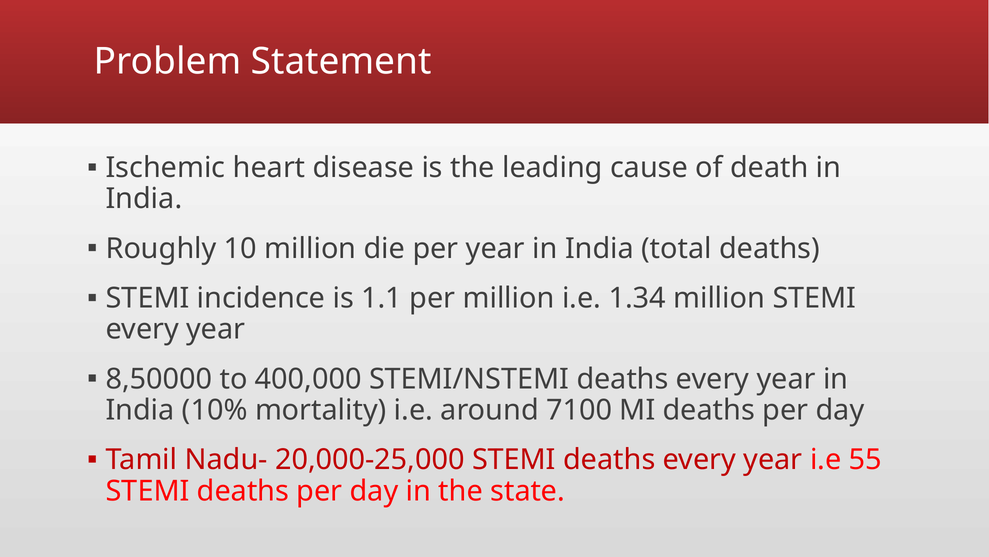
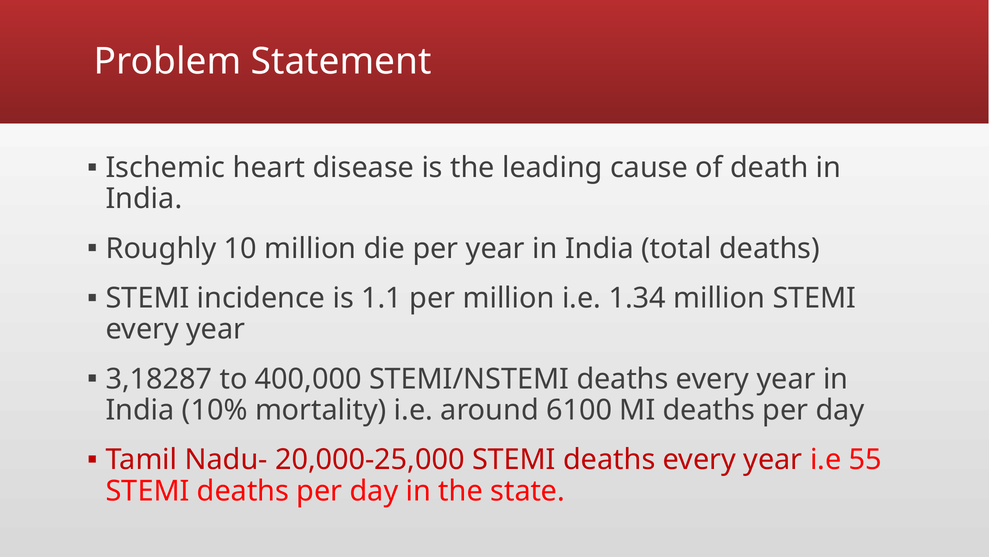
8,50000: 8,50000 -> 3,18287
7100: 7100 -> 6100
